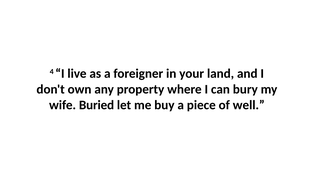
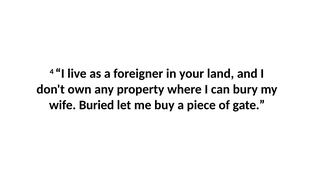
well: well -> gate
